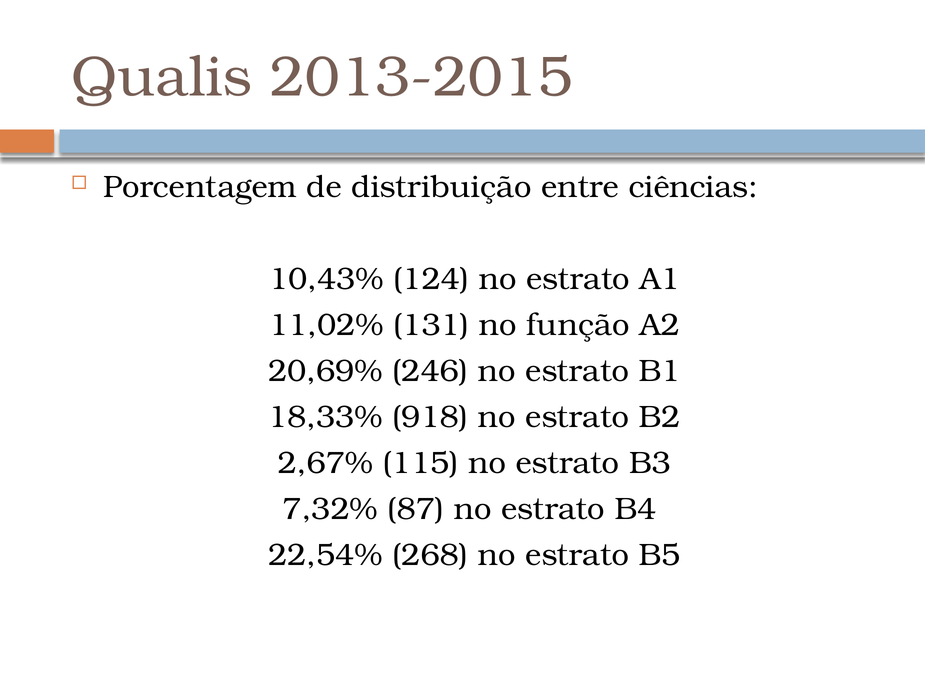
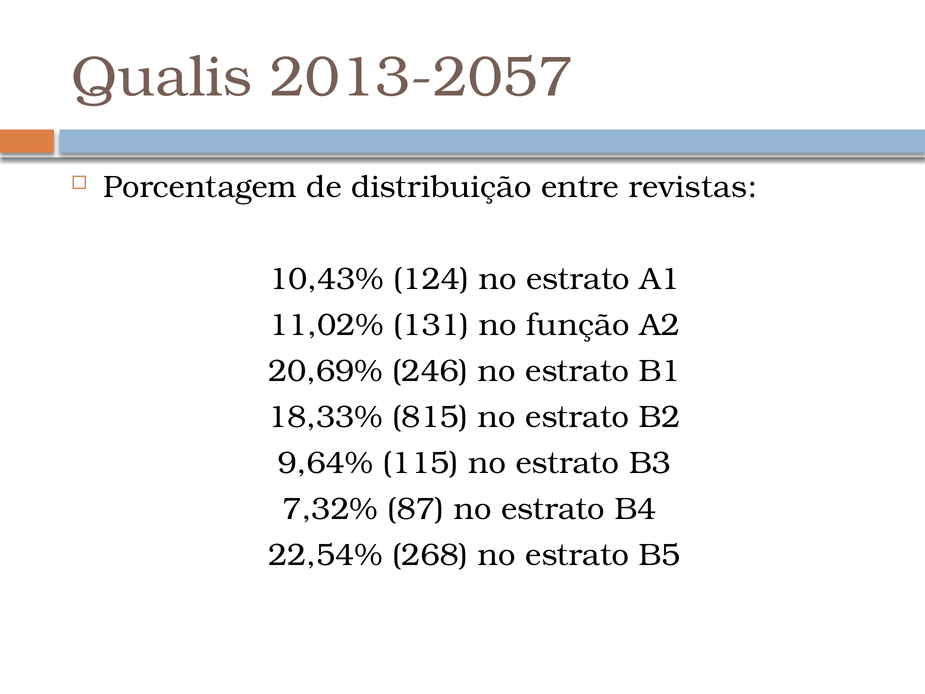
2013-2015: 2013-2015 -> 2013-2057
ciências: ciências -> revistas
918: 918 -> 815
2,67%: 2,67% -> 9,64%
